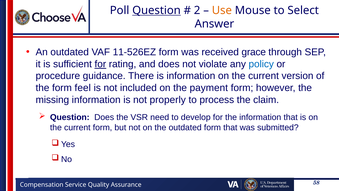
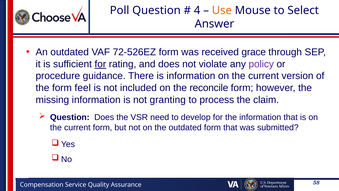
Question at (156, 10) underline: present -> none
2: 2 -> 4
11-526EZ: 11-526EZ -> 72-526EZ
policy colour: blue -> purple
payment: payment -> reconcile
properly: properly -> granting
